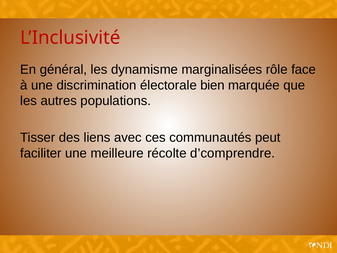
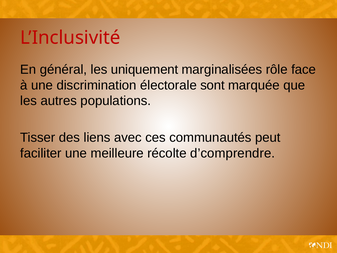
dynamisme: dynamisme -> uniquement
bien: bien -> sont
